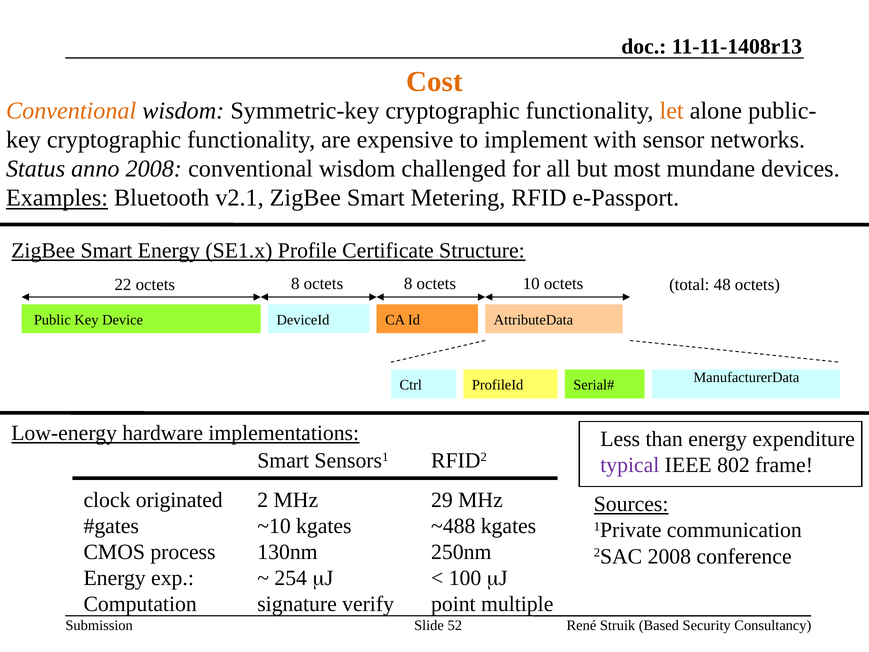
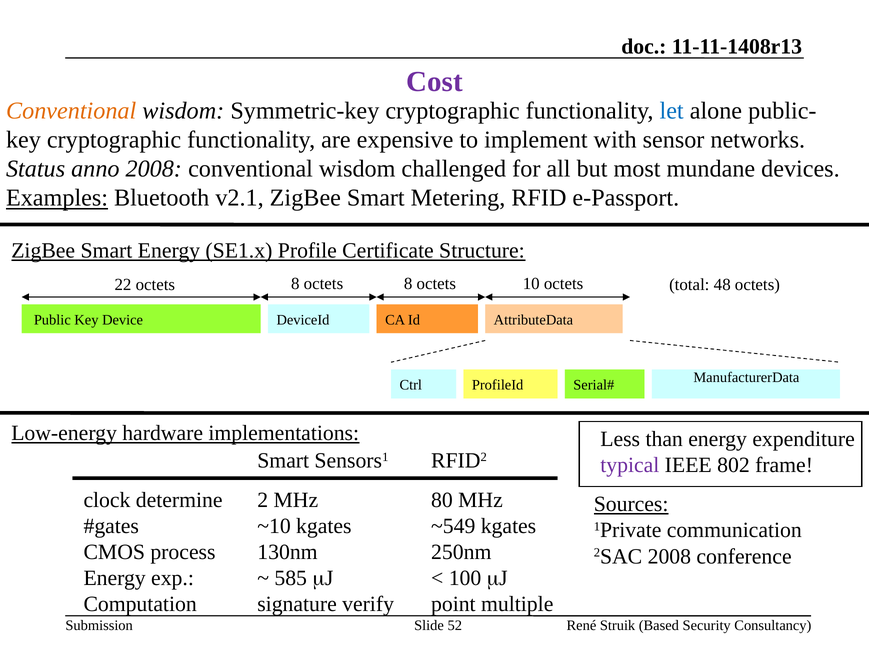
Cost colour: orange -> purple
let colour: orange -> blue
originated: originated -> determine
29: 29 -> 80
~488: ~488 -> ~549
254: 254 -> 585
